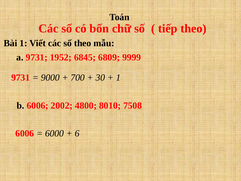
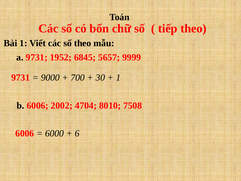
6809: 6809 -> 5657
4800: 4800 -> 4704
